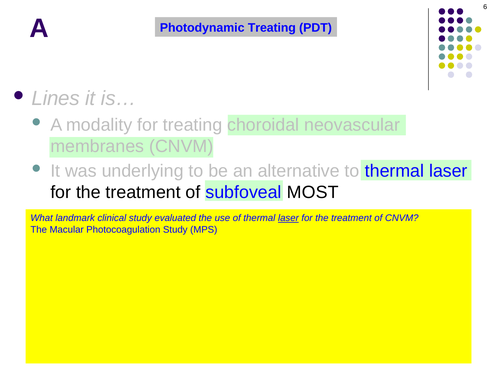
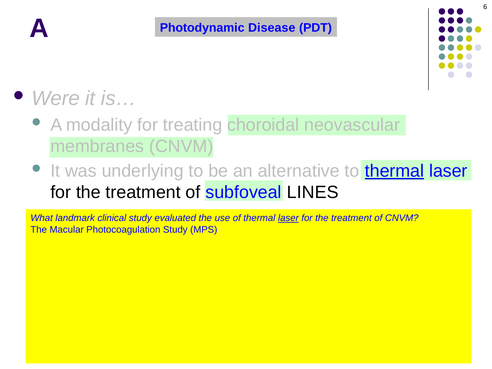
Photodynamic Treating: Treating -> Disease
Lines at (56, 99): Lines -> Were
thermal at (395, 171) underline: none -> present
MOST: MOST -> LINES
